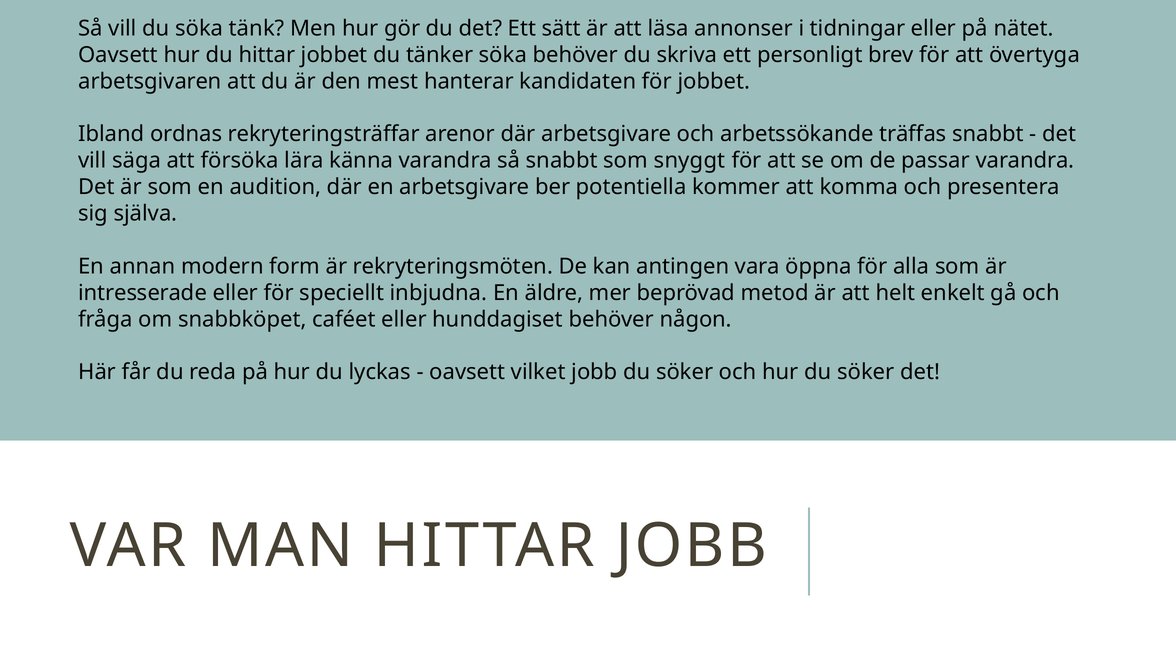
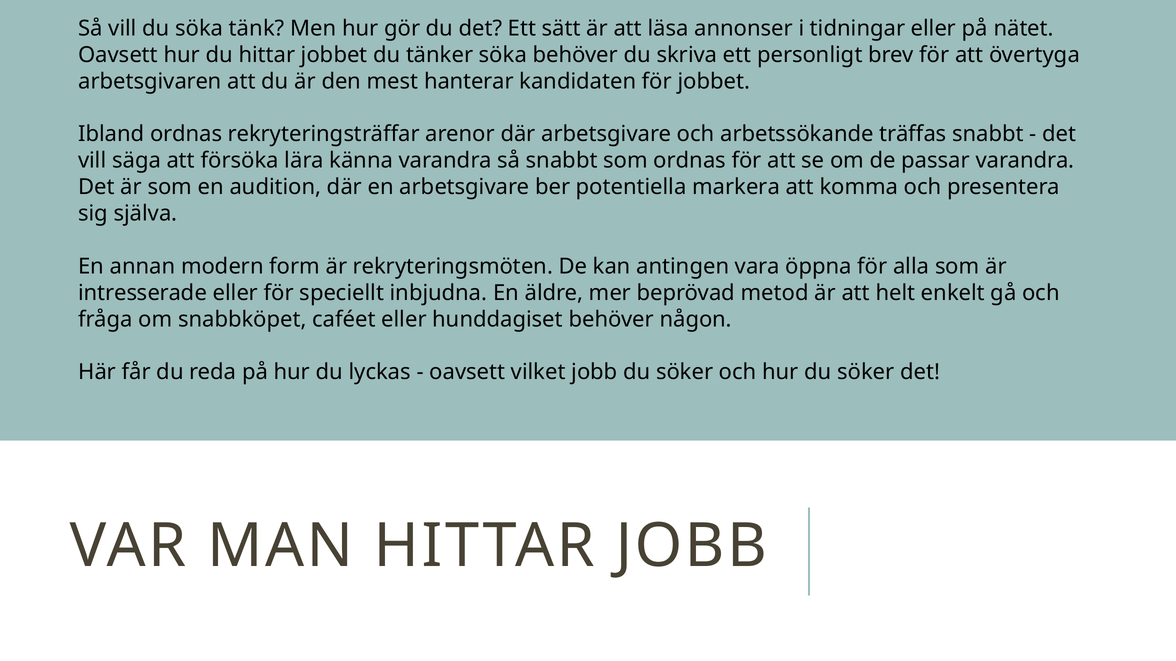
som snyggt: snyggt -> ordnas
kommer: kommer -> markera
